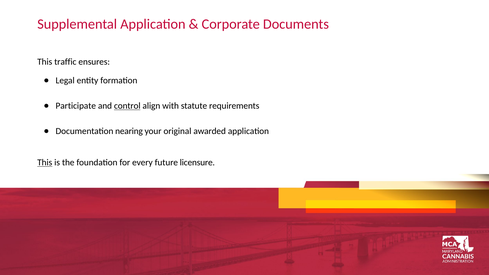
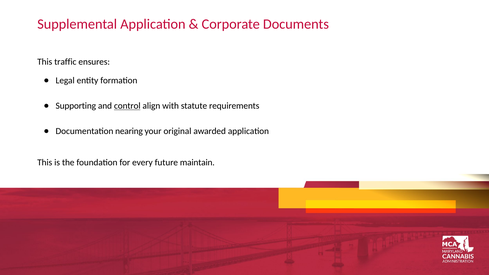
Participate: Participate -> Supporting
This at (45, 163) underline: present -> none
licensure: licensure -> maintain
